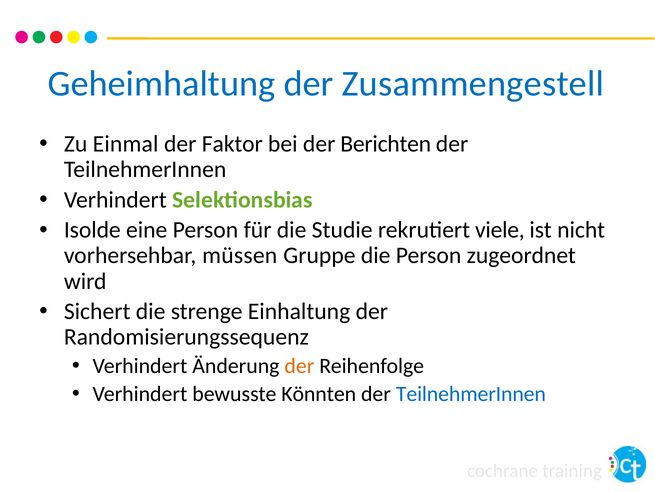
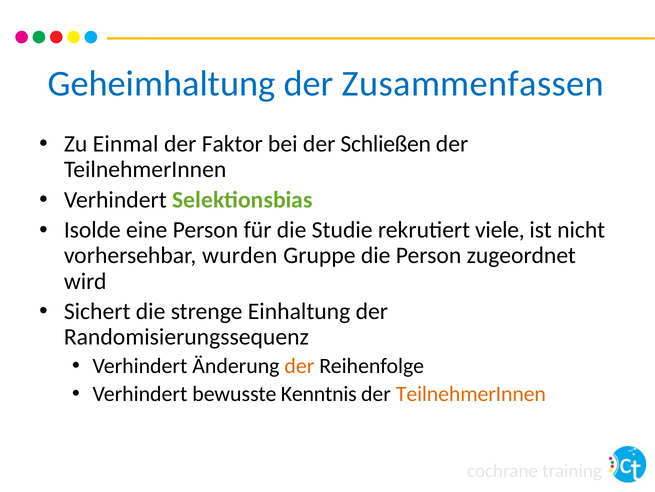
Zusammengestell: Zusammengestell -> Zusammenfassen
Berichten: Berichten -> Schließen
müssen: müssen -> wurden
Könnten: Könnten -> Kenntnis
TeilnehmerInnen at (471, 393) colour: blue -> orange
